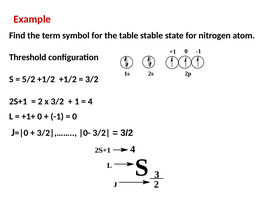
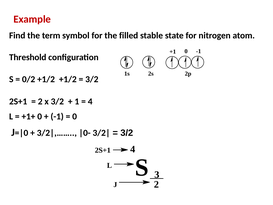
table: table -> filled
5/2: 5/2 -> 0/2
